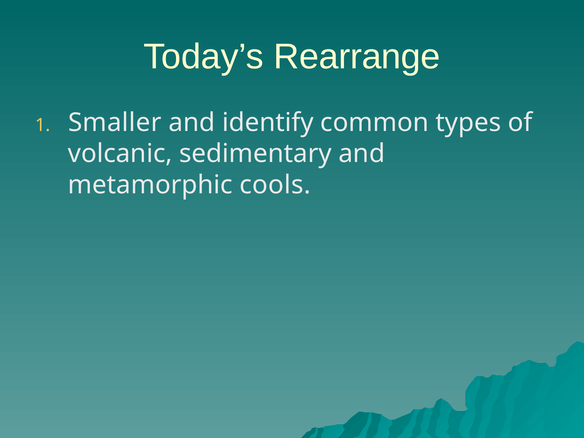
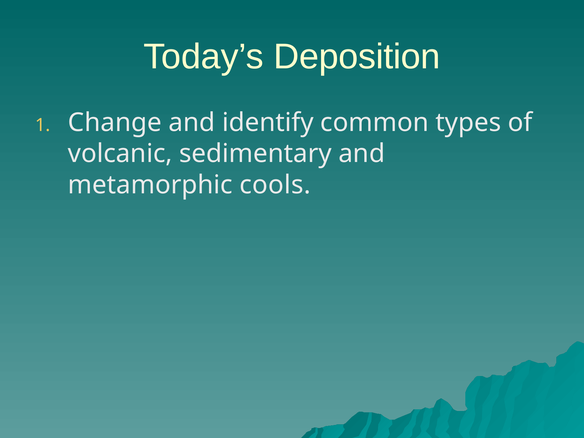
Rearrange: Rearrange -> Deposition
Smaller: Smaller -> Change
